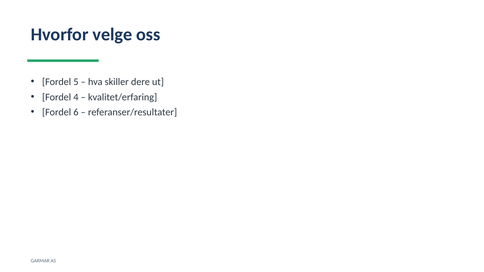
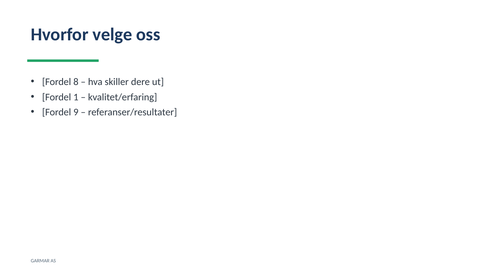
5: 5 -> 8
4: 4 -> 1
6: 6 -> 9
